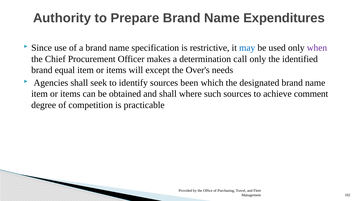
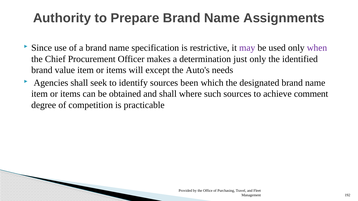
Expenditures: Expenditures -> Assignments
may colour: blue -> purple
call: call -> just
equal: equal -> value
Over's: Over's -> Auto's
